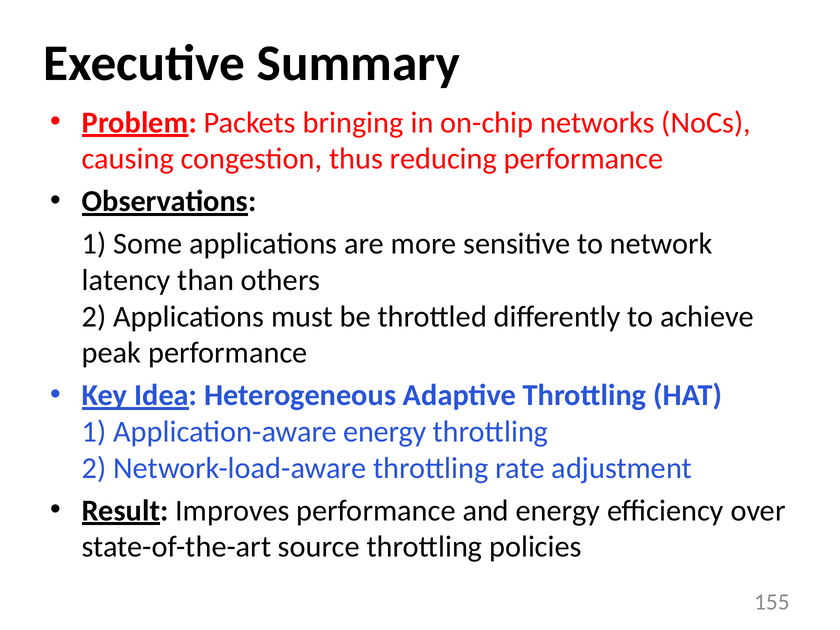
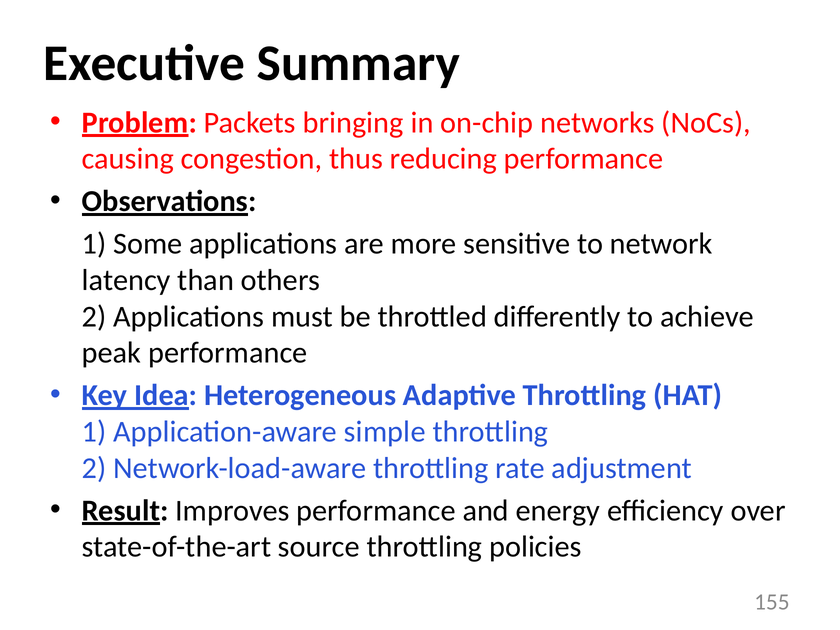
Application-aware energy: energy -> simple
